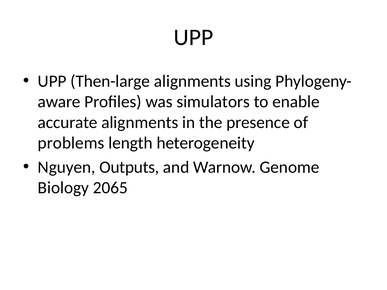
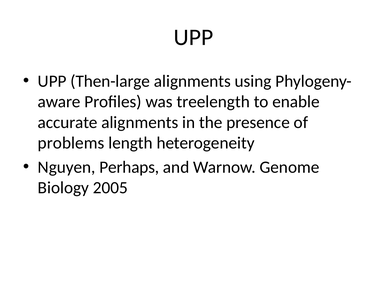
simulators: simulators -> treelength
Outputs: Outputs -> Perhaps
2065: 2065 -> 2005
